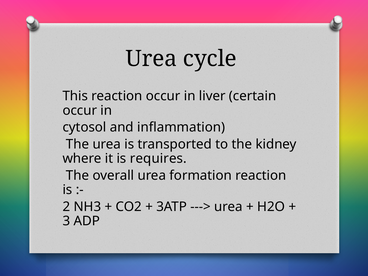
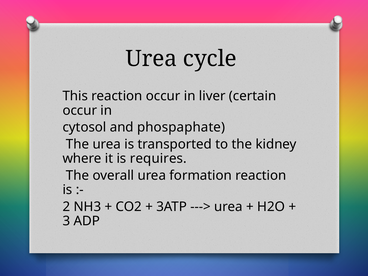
inflammation: inflammation -> phospaphate
